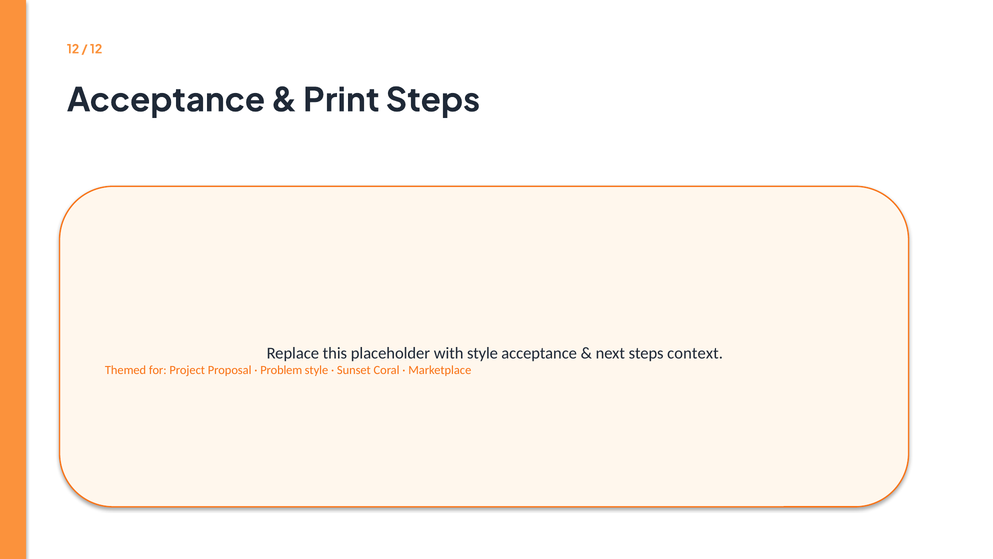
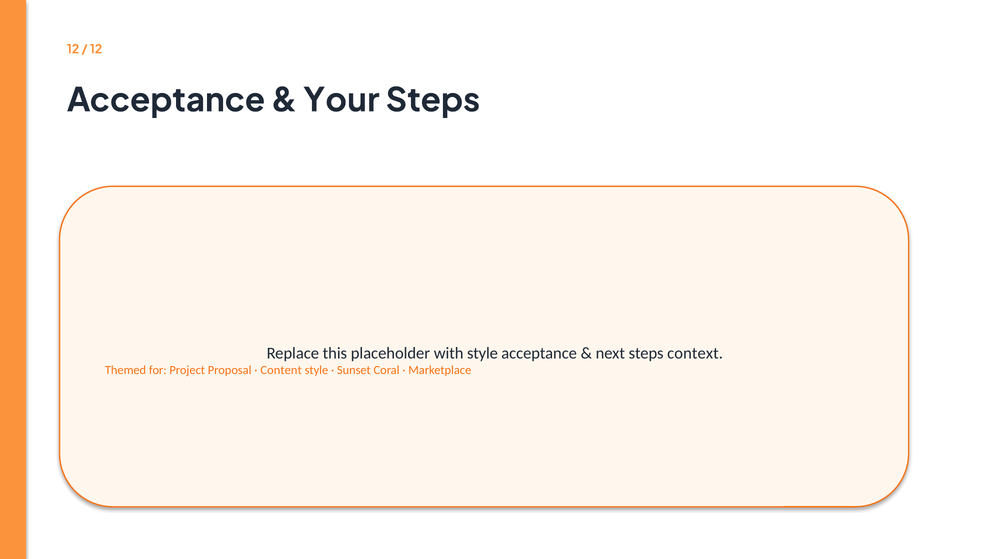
Print: Print -> Your
Problem: Problem -> Content
